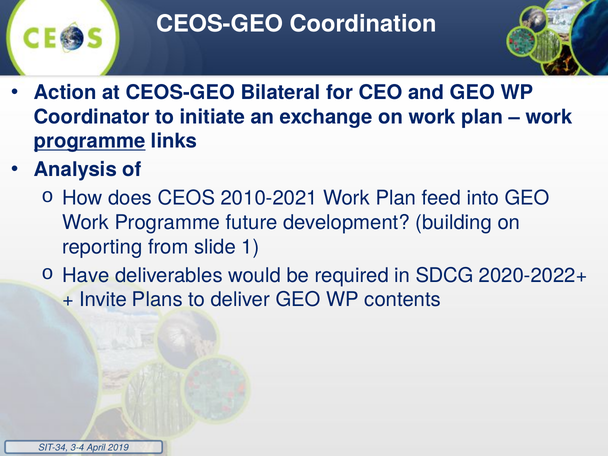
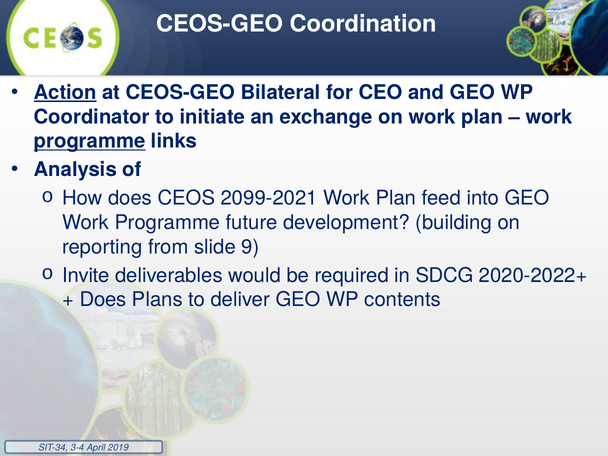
Action underline: none -> present
2010-2021: 2010-2021 -> 2099-2021
1: 1 -> 9
Have: Have -> Invite
Invite at (103, 300): Invite -> Does
